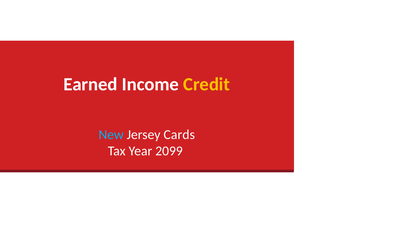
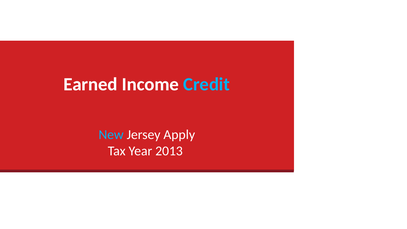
Credit colour: yellow -> light blue
Cards: Cards -> Apply
2099: 2099 -> 2013
